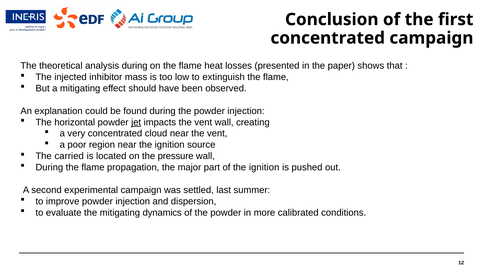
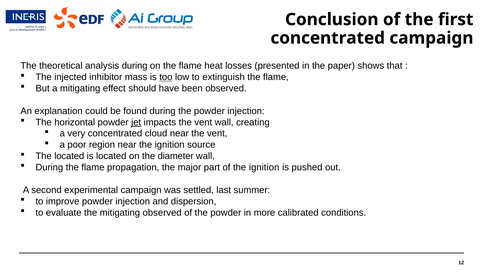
too underline: none -> present
The carried: carried -> located
pressure: pressure -> diameter
mitigating dynamics: dynamics -> observed
